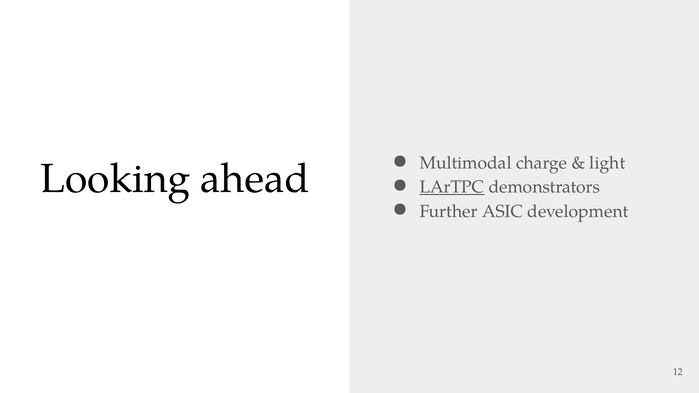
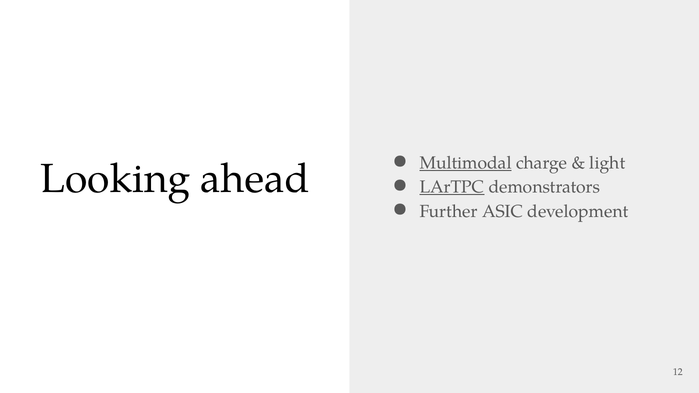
Multimodal underline: none -> present
